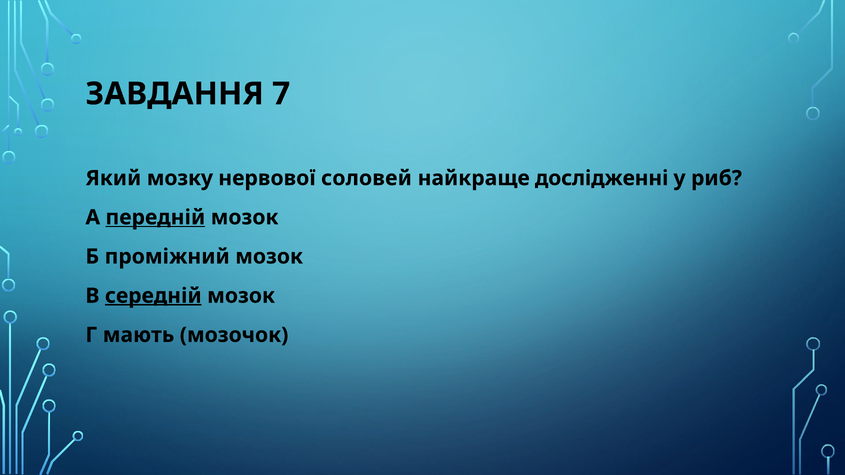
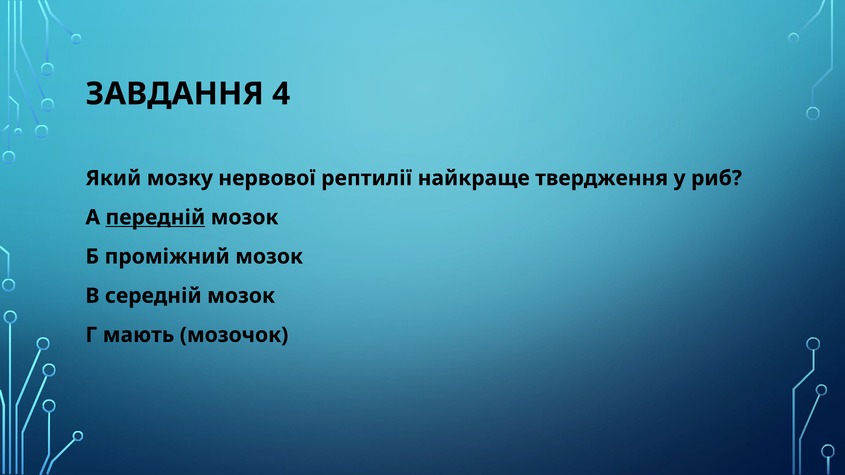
7: 7 -> 4
соловей: соловей -> рептилії
дослідженні: дослідженні -> твердження
середній underline: present -> none
